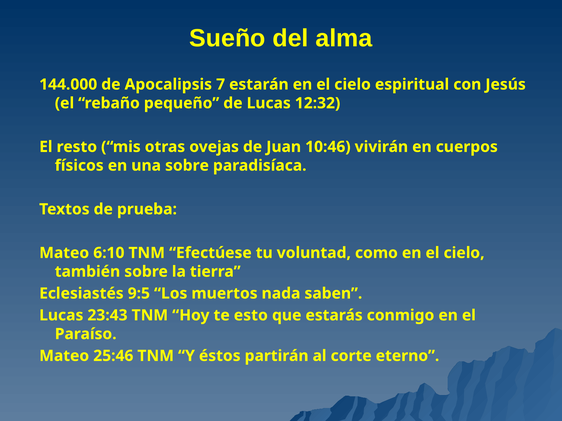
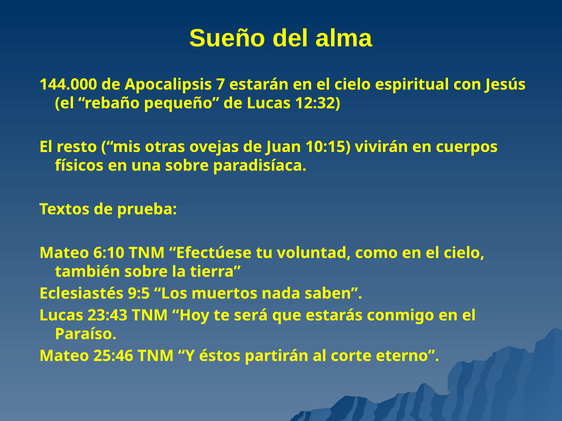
10:46: 10:46 -> 10:15
esto: esto -> será
